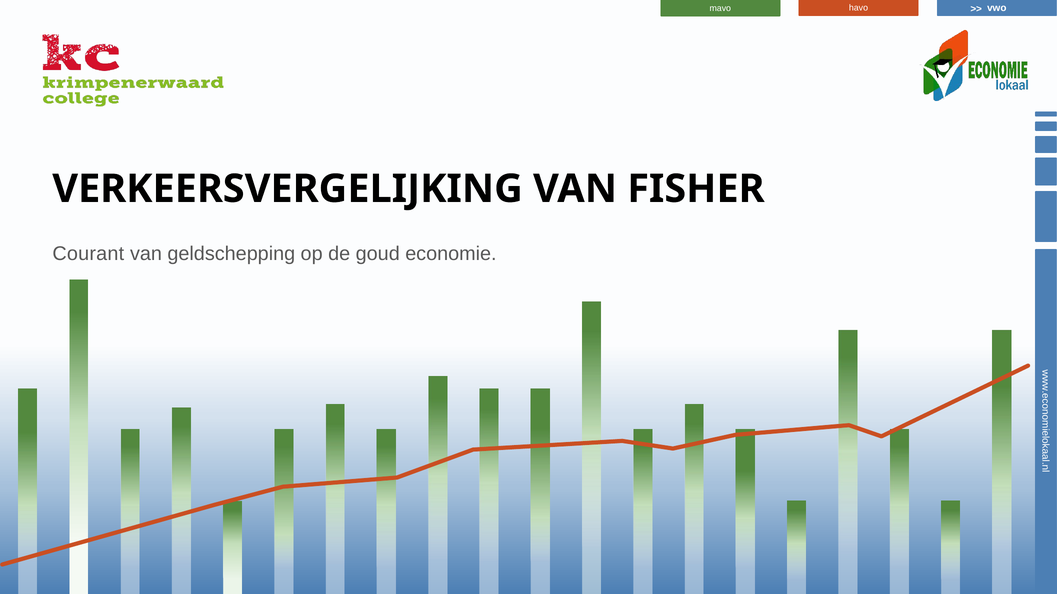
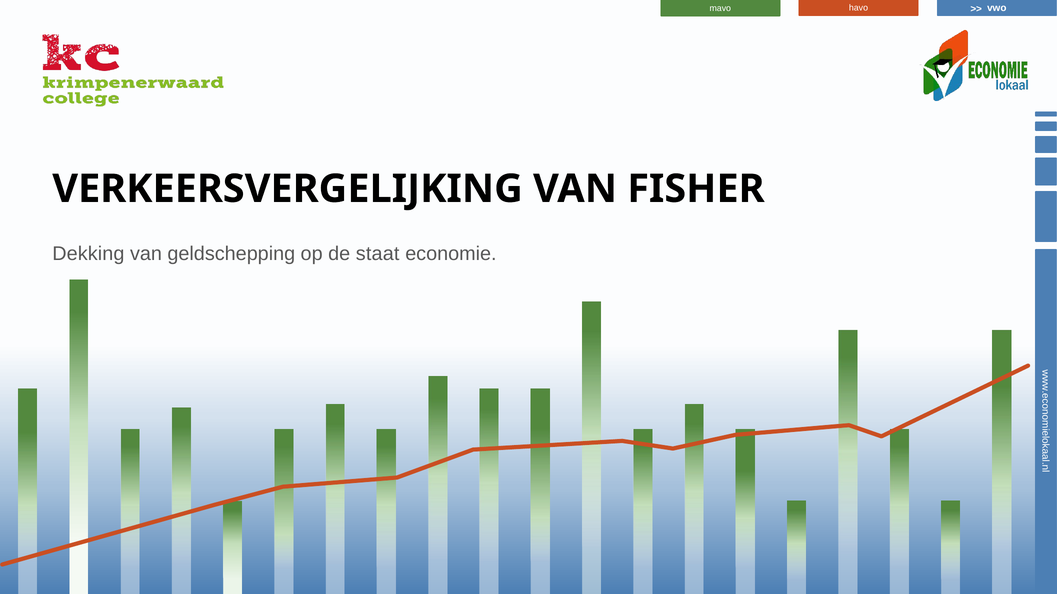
Courant: Courant -> Dekking
goud: goud -> staat
